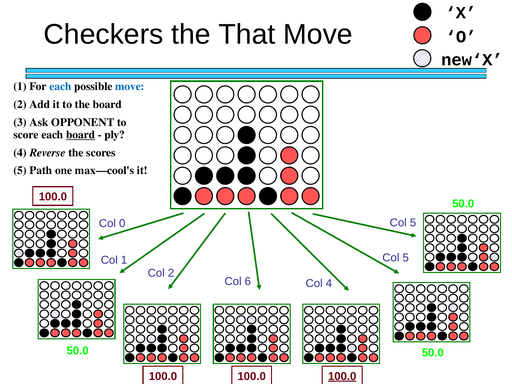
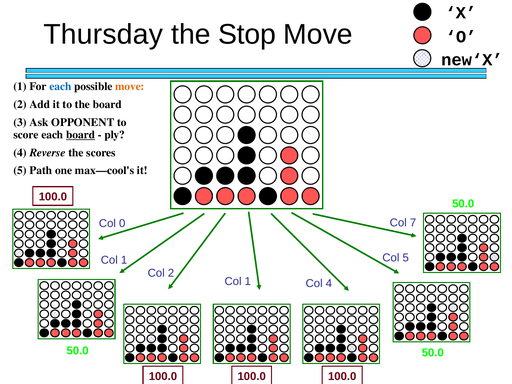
Checkers: Checkers -> Thursday
That: That -> Stop
move at (130, 86) colour: blue -> orange
5 at (413, 223): 5 -> 7
6 at (248, 282): 6 -> 1
100.0 at (342, 376) underline: present -> none
